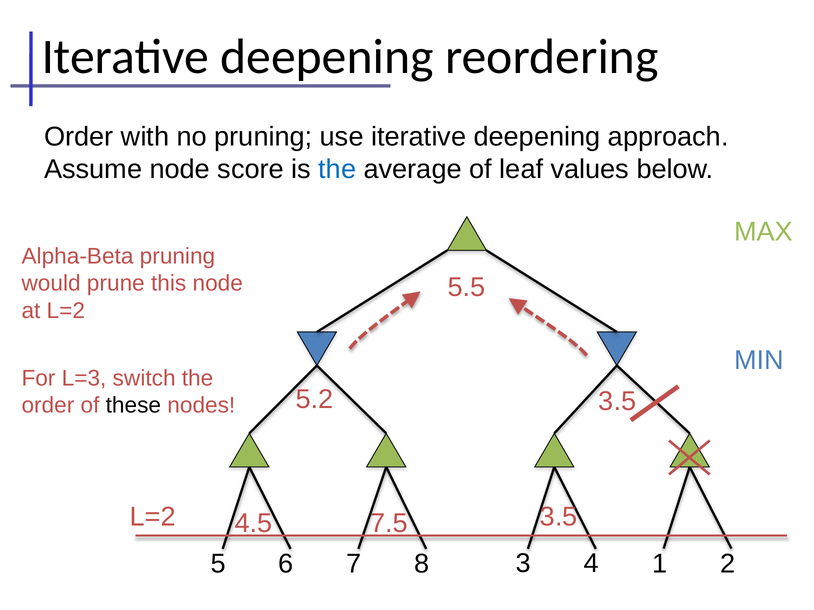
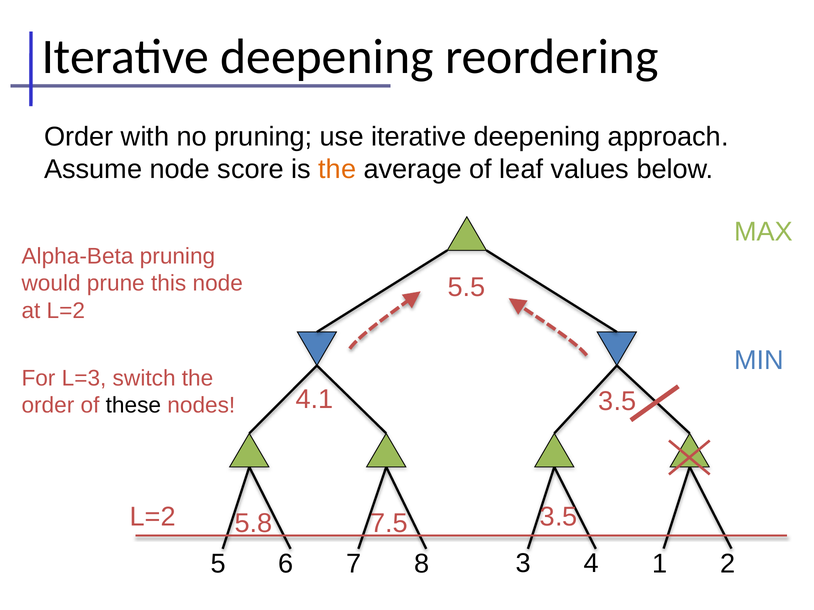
the at (337, 170) colour: blue -> orange
5.2: 5.2 -> 4.1
4.5: 4.5 -> 5.8
